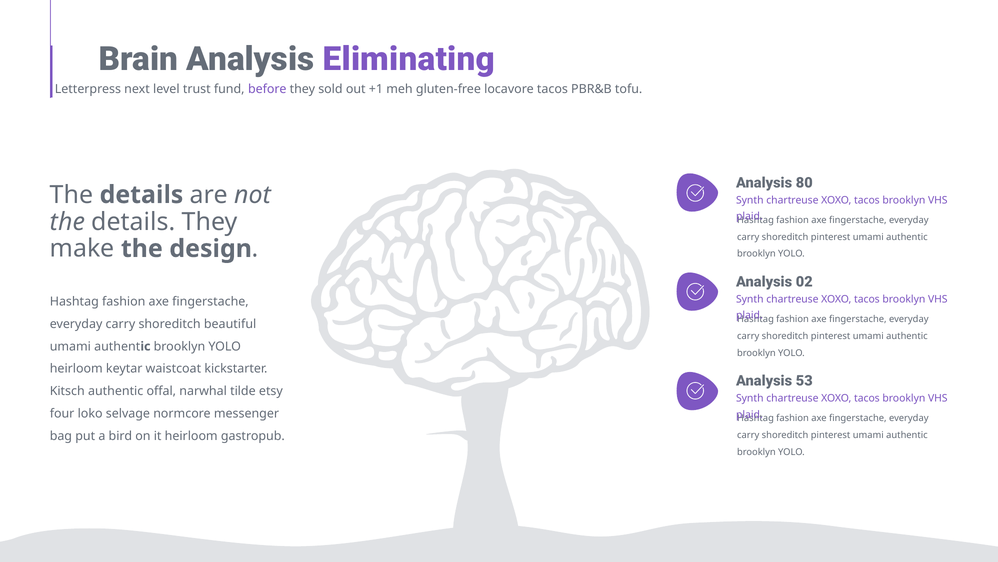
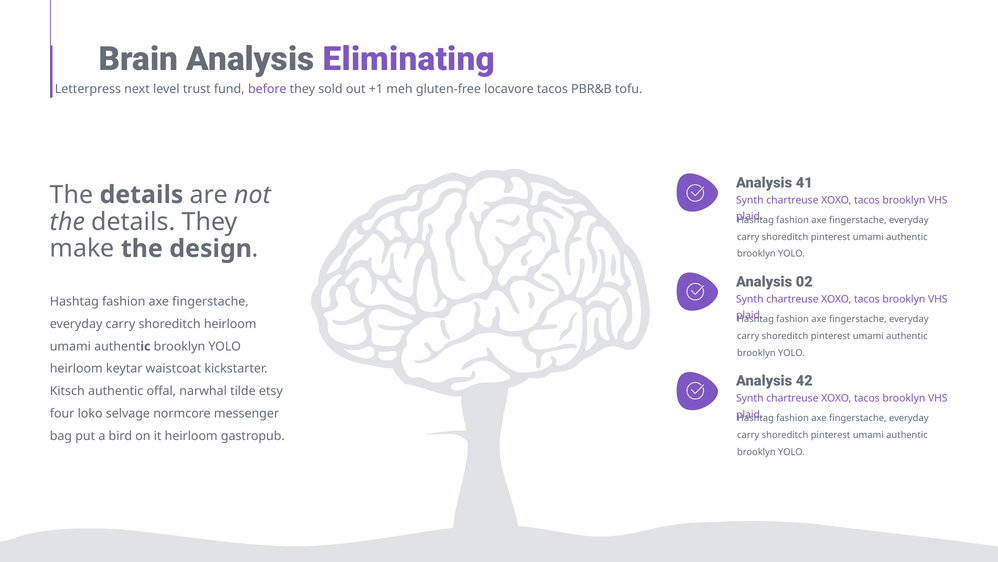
80: 80 -> 41
shoreditch beautiful: beautiful -> heirloom
53: 53 -> 42
